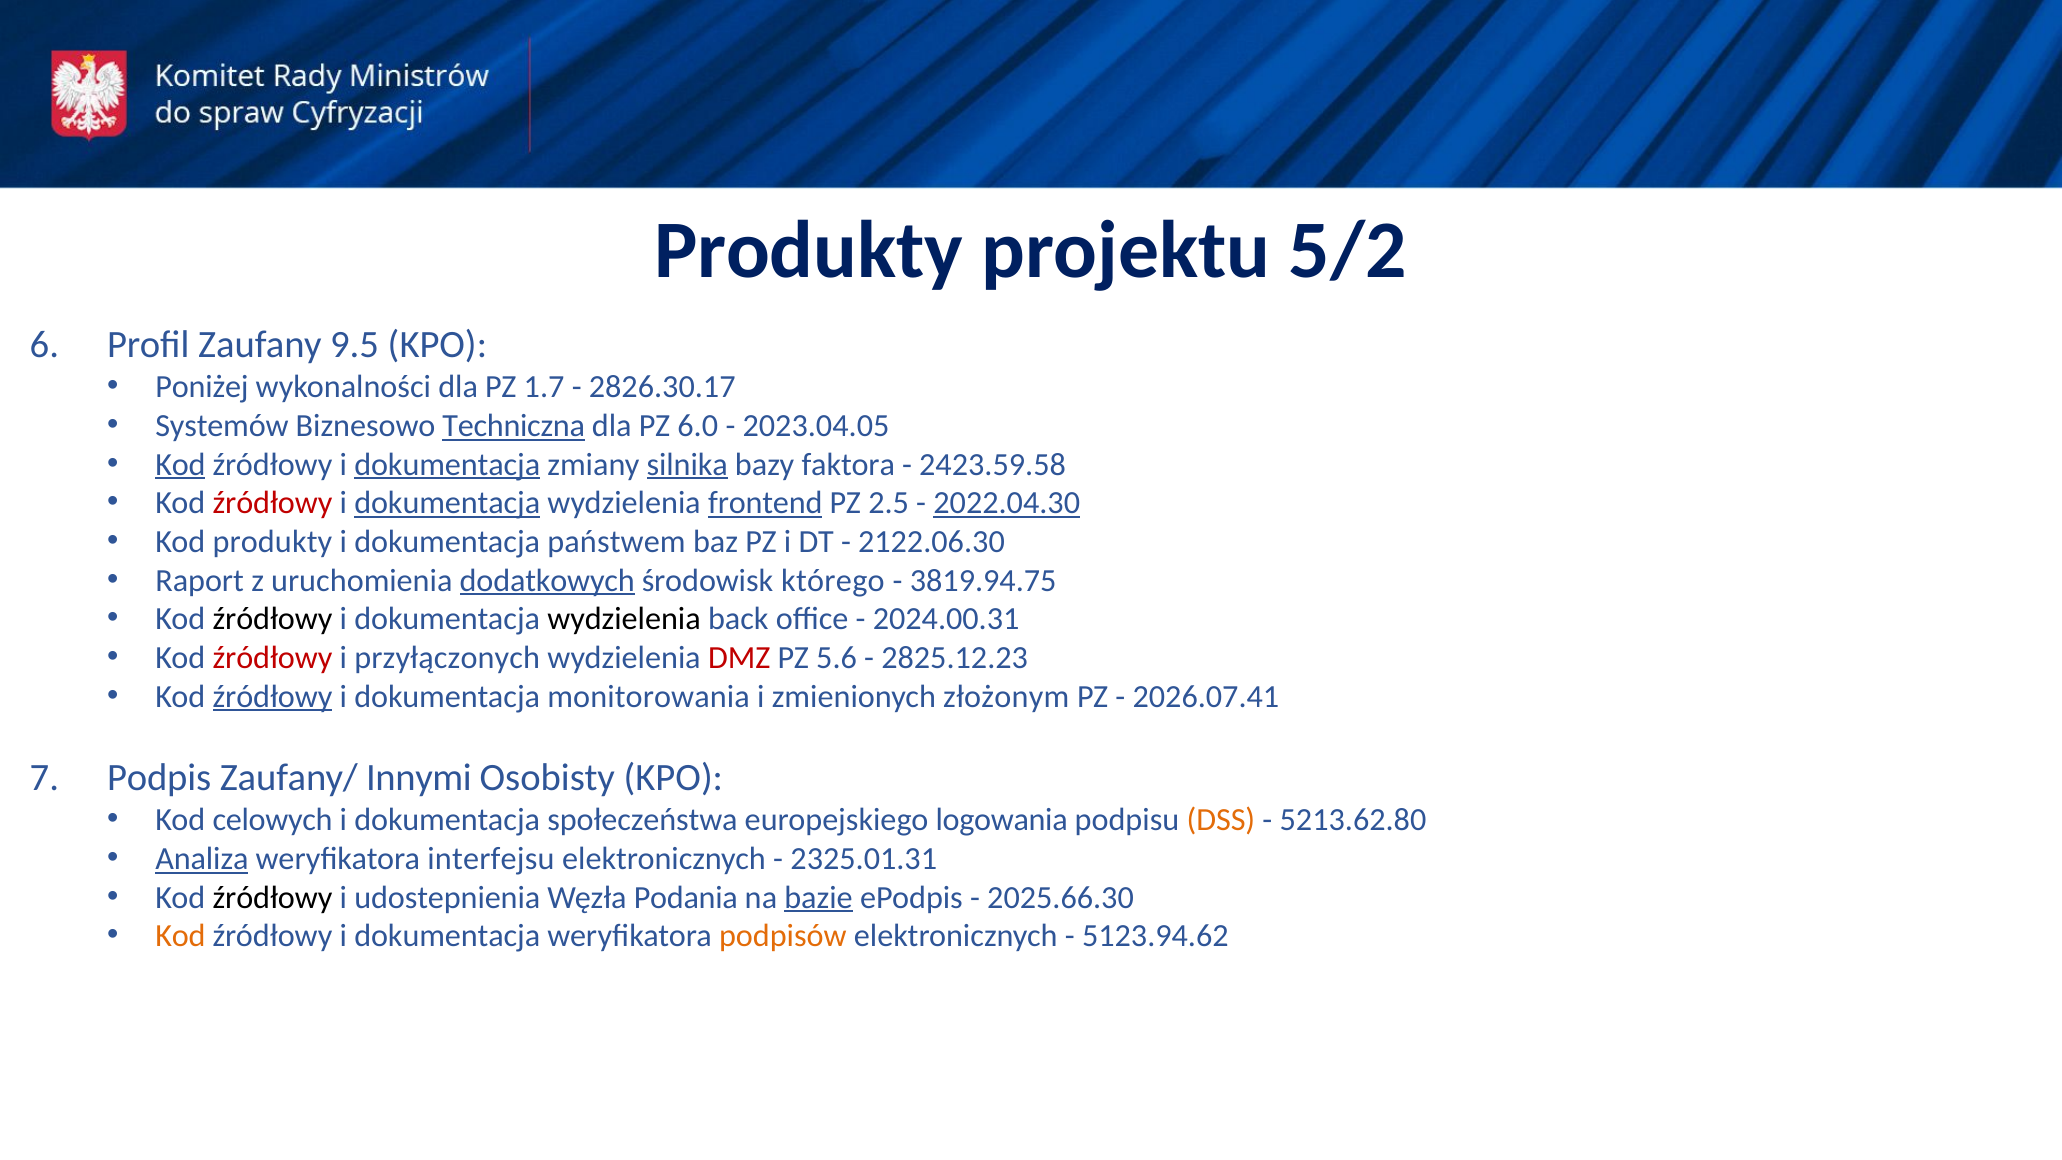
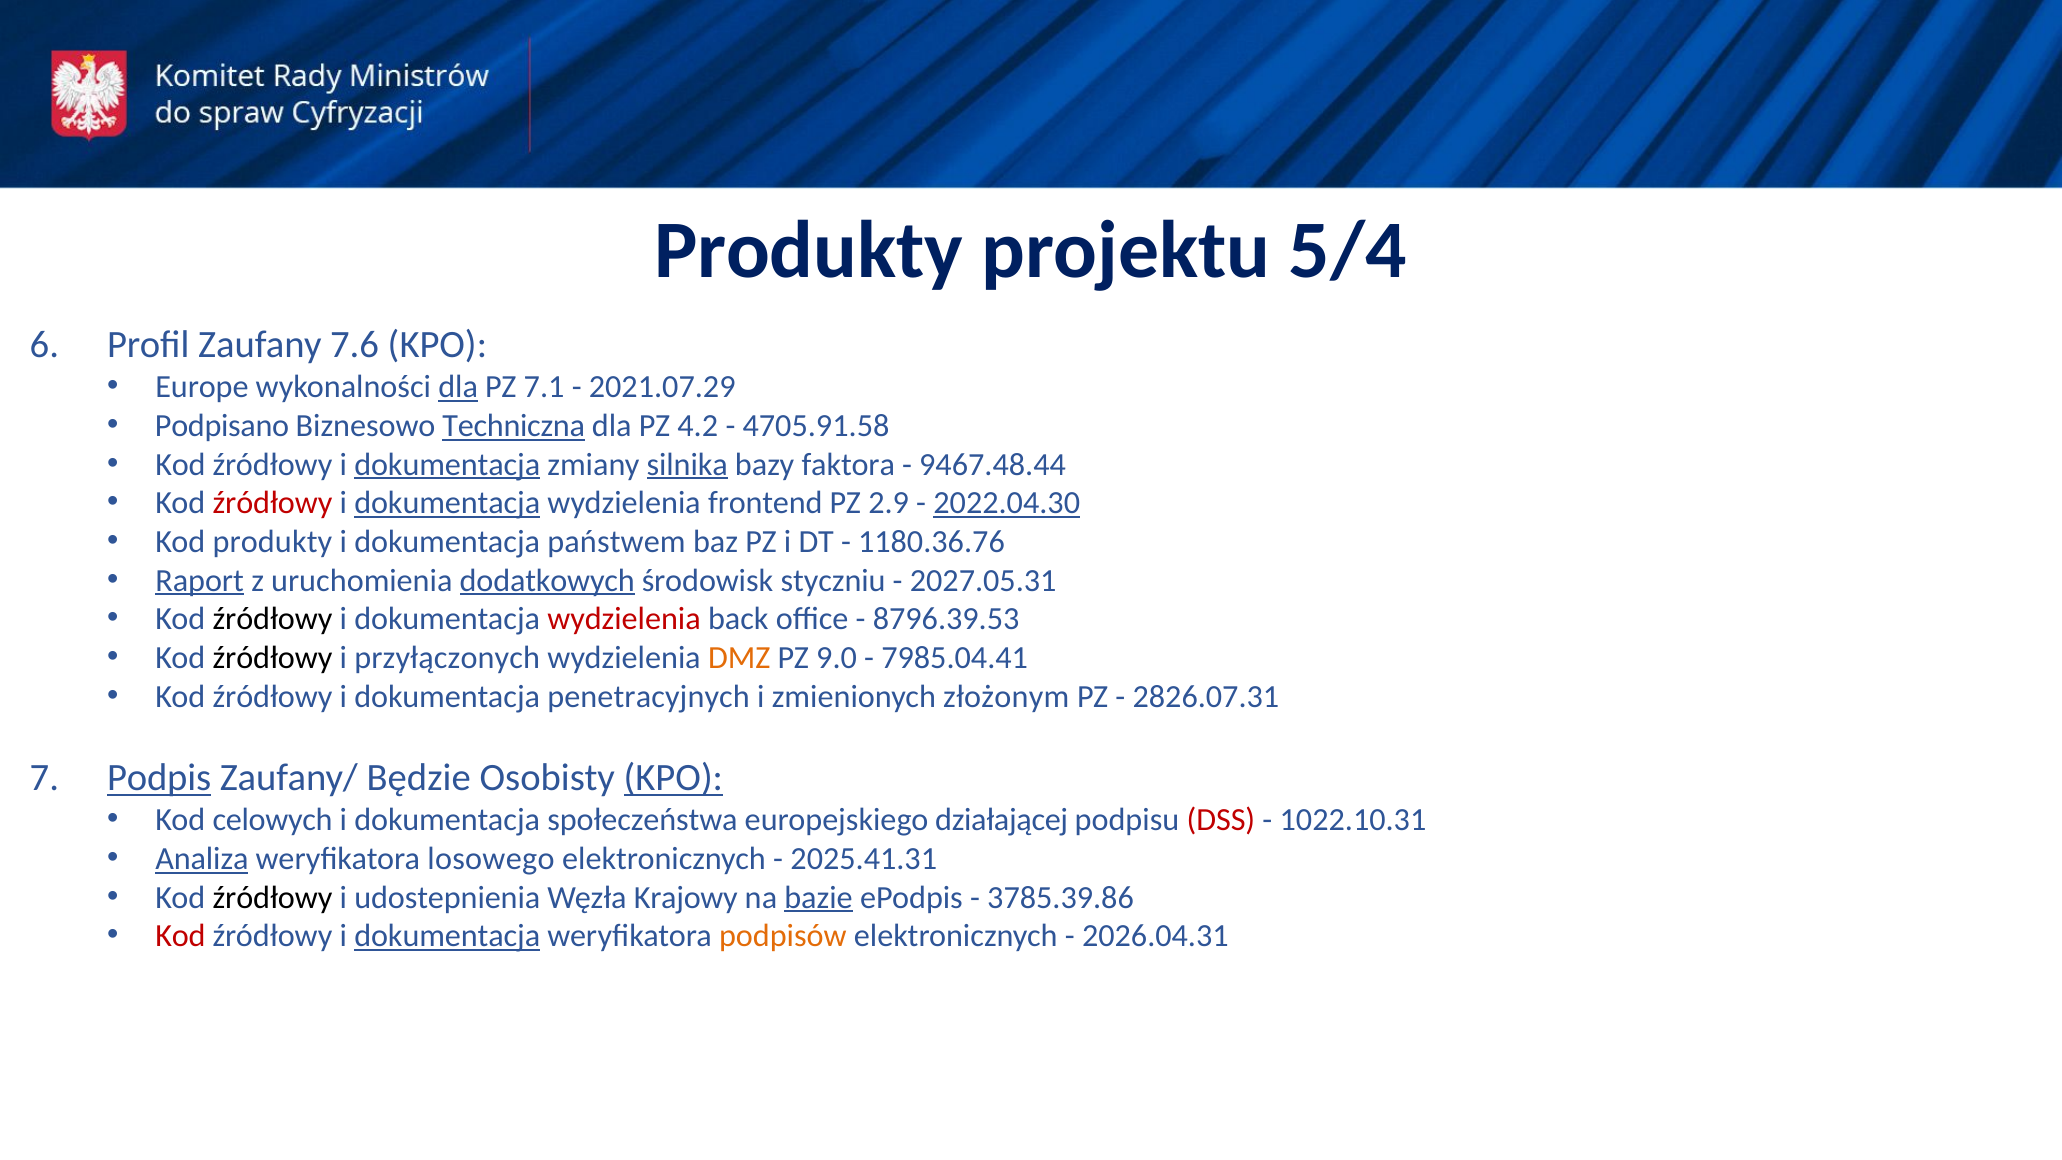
5/2: 5/2 -> 5/4
9.5: 9.5 -> 7.6
Poniżej: Poniżej -> Europe
dla at (458, 387) underline: none -> present
1.7: 1.7 -> 7.1
2826.30.17: 2826.30.17 -> 2021.07.29
Systemów: Systemów -> Podpisano
6.0: 6.0 -> 4.2
2023.04.05: 2023.04.05 -> 4705.91.58
Kod at (180, 464) underline: present -> none
2423.59.58: 2423.59.58 -> 9467.48.44
frontend underline: present -> none
2.5: 2.5 -> 2.9
2122.06.30: 2122.06.30 -> 1180.36.76
Raport underline: none -> present
którego: którego -> styczniu
3819.94.75: 3819.94.75 -> 2027.05.31
wydzielenia at (624, 619) colour: black -> red
2024.00.31: 2024.00.31 -> 8796.39.53
źródłowy at (272, 658) colour: red -> black
DMZ colour: red -> orange
5.6: 5.6 -> 9.0
2825.12.23: 2825.12.23 -> 7985.04.41
źródłowy at (272, 696) underline: present -> none
monitorowania: monitorowania -> penetracyjnych
2026.07.41: 2026.07.41 -> 2826.07.31
Podpis underline: none -> present
Innymi: Innymi -> Będzie
KPO at (673, 778) underline: none -> present
logowania: logowania -> działającej
DSS colour: orange -> red
5213.62.80: 5213.62.80 -> 1022.10.31
interfejsu: interfejsu -> losowego
2325.01.31: 2325.01.31 -> 2025.41.31
Podania: Podania -> Krajowy
2025.66.30: 2025.66.30 -> 3785.39.86
Kod at (180, 936) colour: orange -> red
dokumentacja at (447, 936) underline: none -> present
5123.94.62: 5123.94.62 -> 2026.04.31
